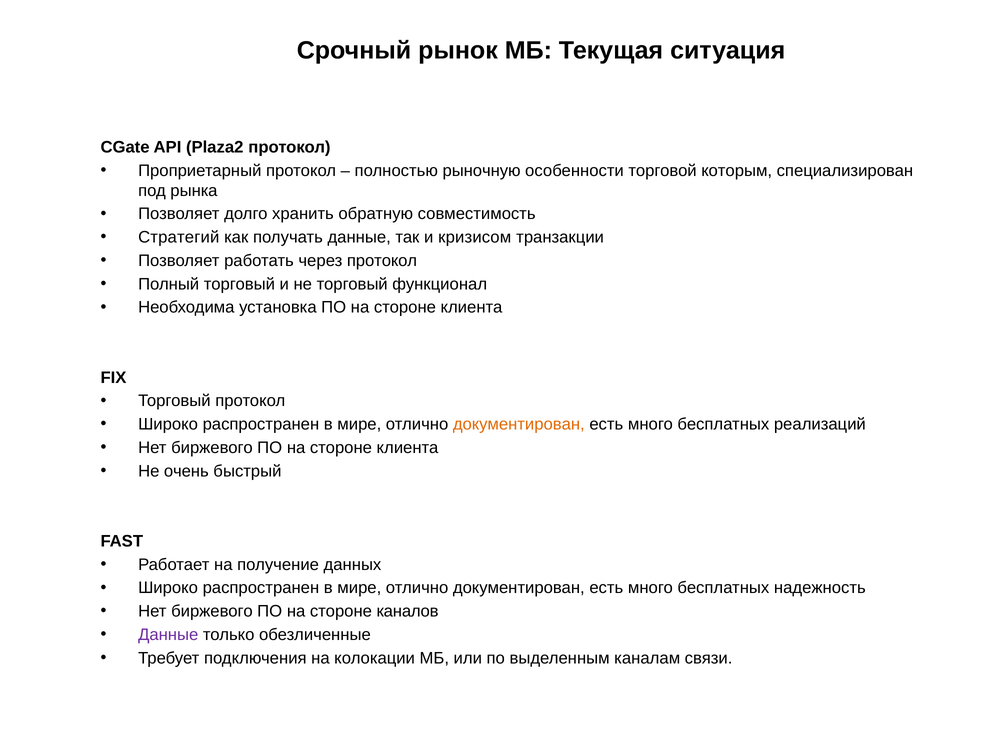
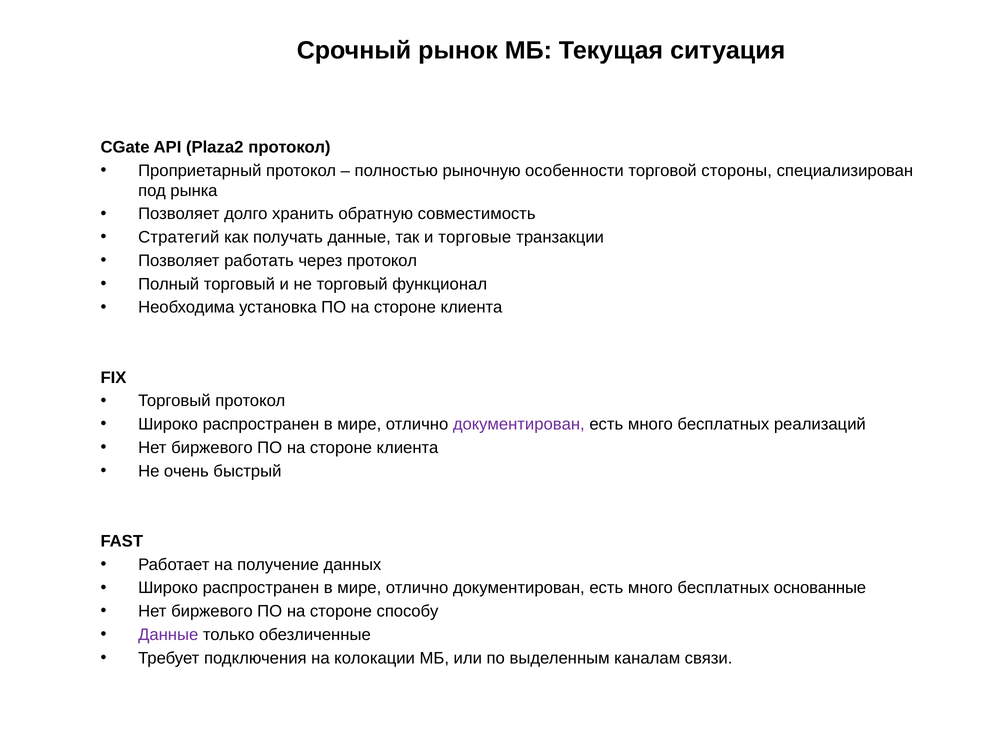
которым: которым -> стороны
кризисом: кризисом -> торговые
документирован at (519, 425) colour: orange -> purple
надежность: надежность -> основанные
каналов: каналов -> способу
